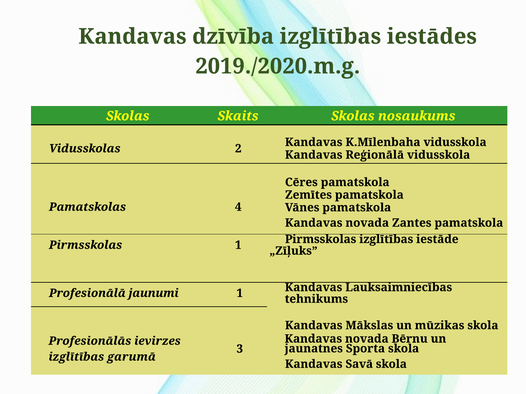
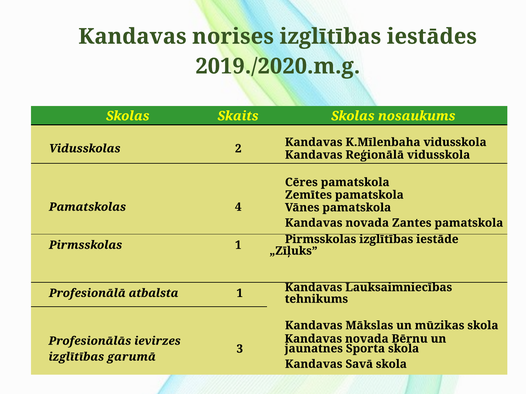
dzīvība: dzīvība -> norises
jaunumi: jaunumi -> atbalsta
